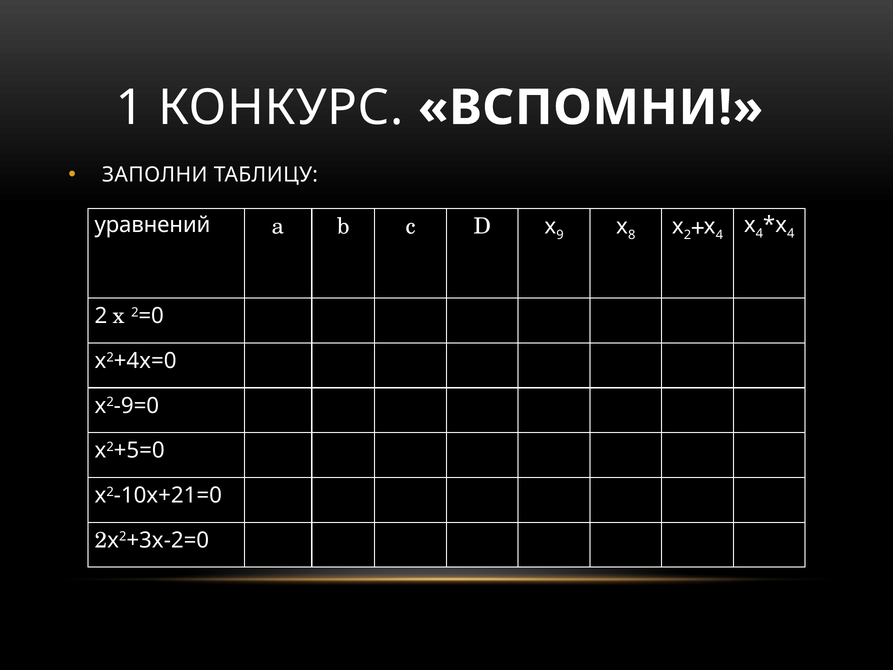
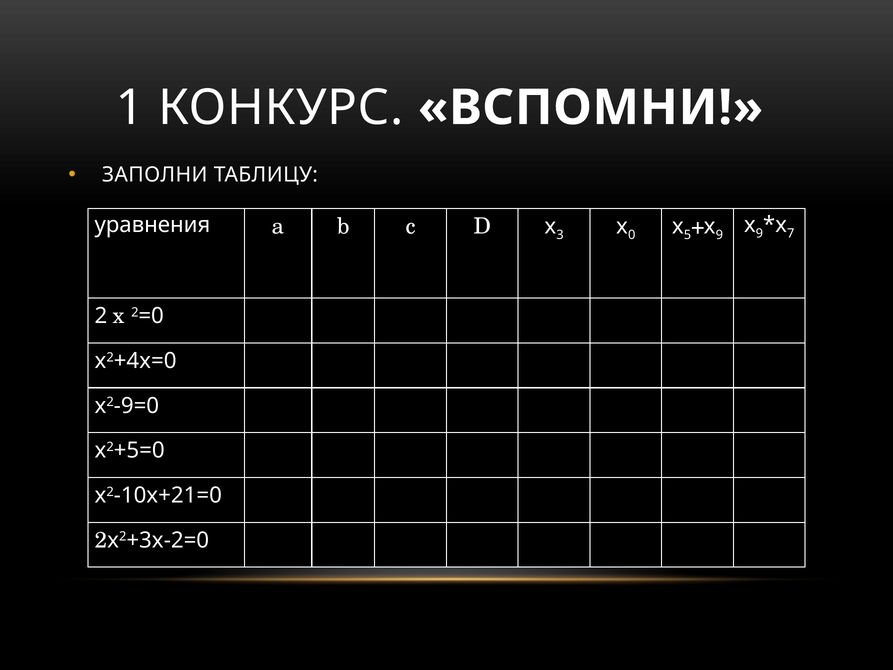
уравнений: уравнений -> уравнения
9: 9 -> 3
8: 8 -> 0
x 2: 2 -> 5
4 at (719, 235): 4 -> 9
x 4: 4 -> 9
4 at (791, 233): 4 -> 7
